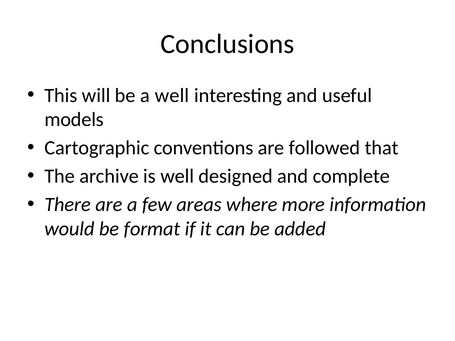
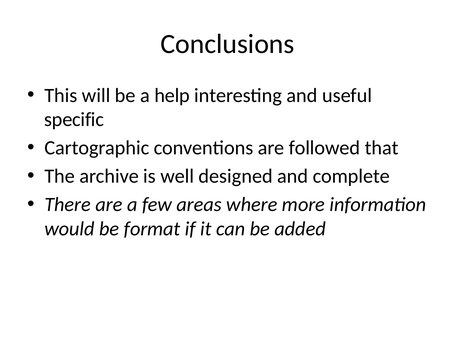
a well: well -> help
models: models -> specific
